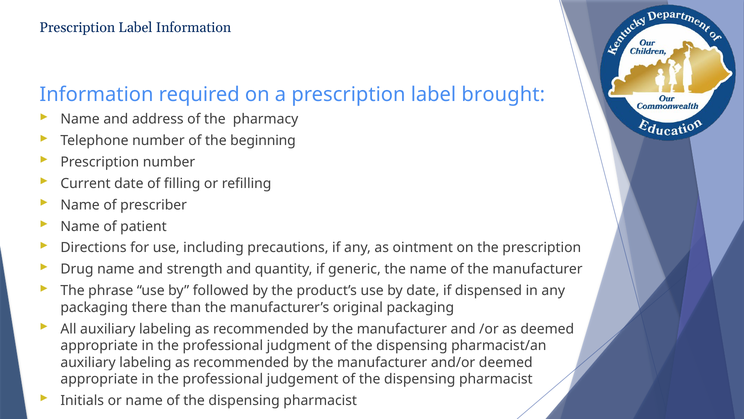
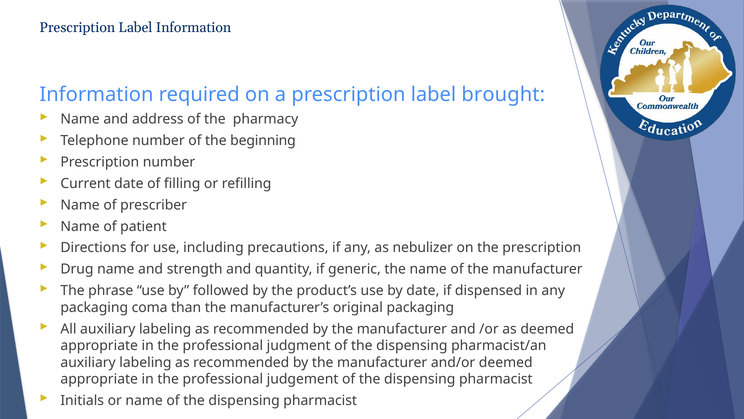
ointment: ointment -> nebulizer
there: there -> coma
